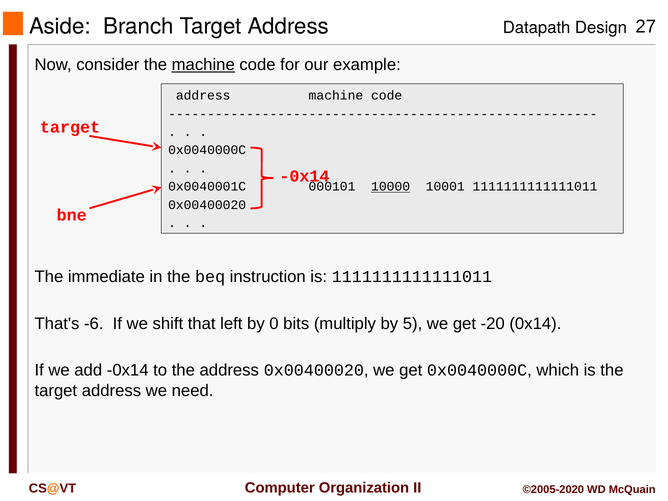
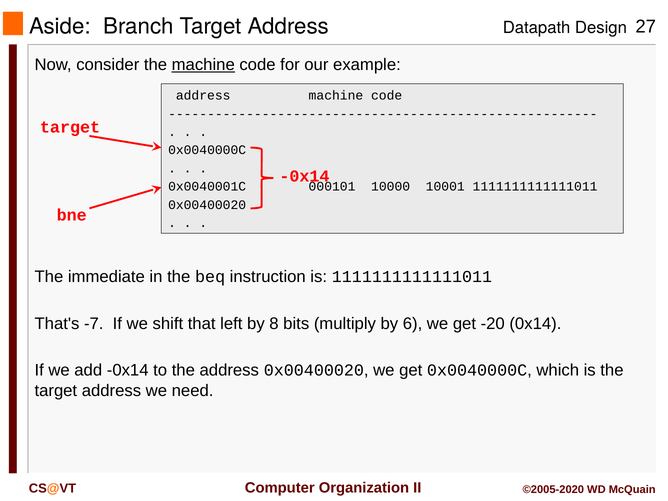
10000 underline: present -> none
-6: -6 -> -7
0: 0 -> 8
5: 5 -> 6
